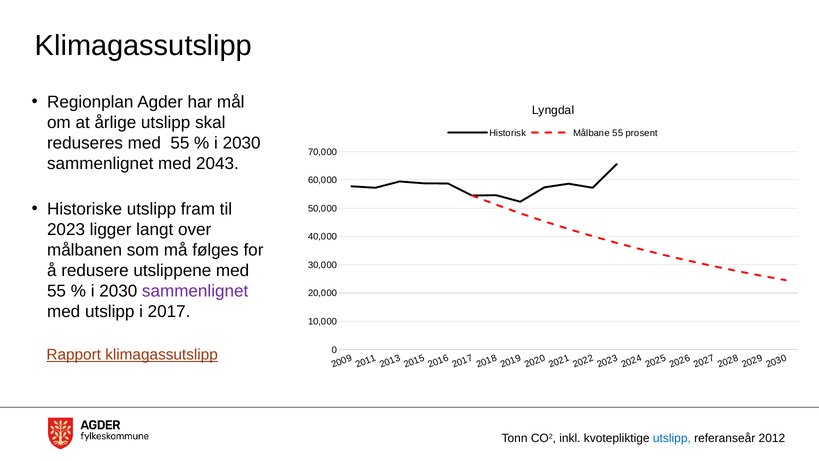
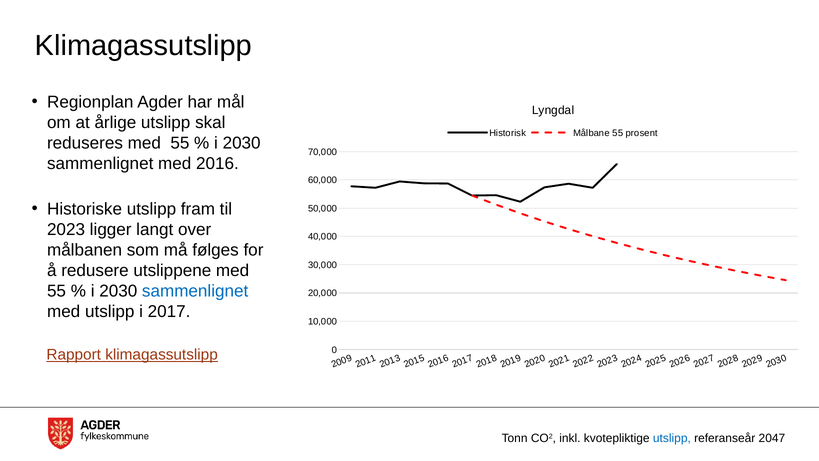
2043: 2043 -> 2016
sammenlignet at (195, 291) colour: purple -> blue
2012: 2012 -> 2047
